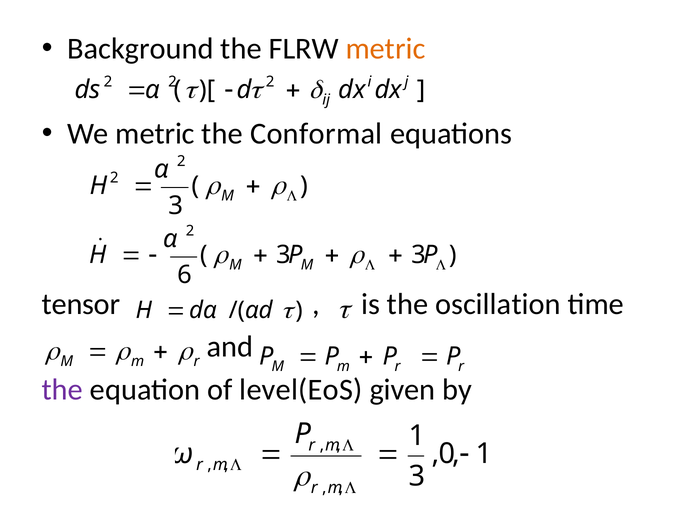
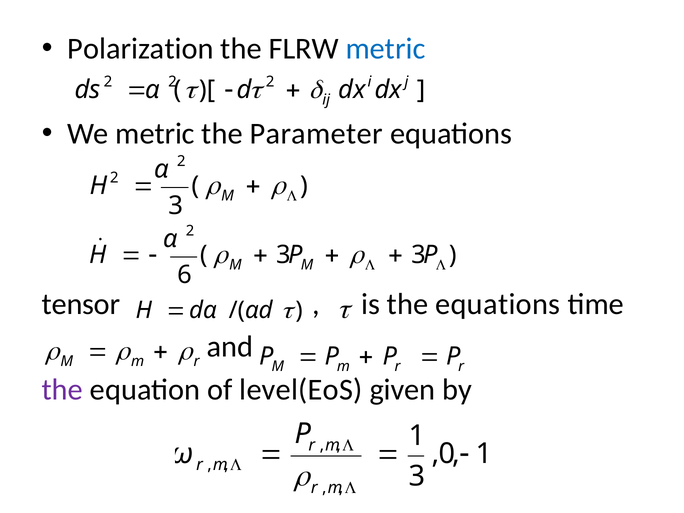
Background: Background -> Polarization
metric at (385, 49) colour: orange -> blue
Conformal: Conformal -> Parameter
the oscillation: oscillation -> equations
